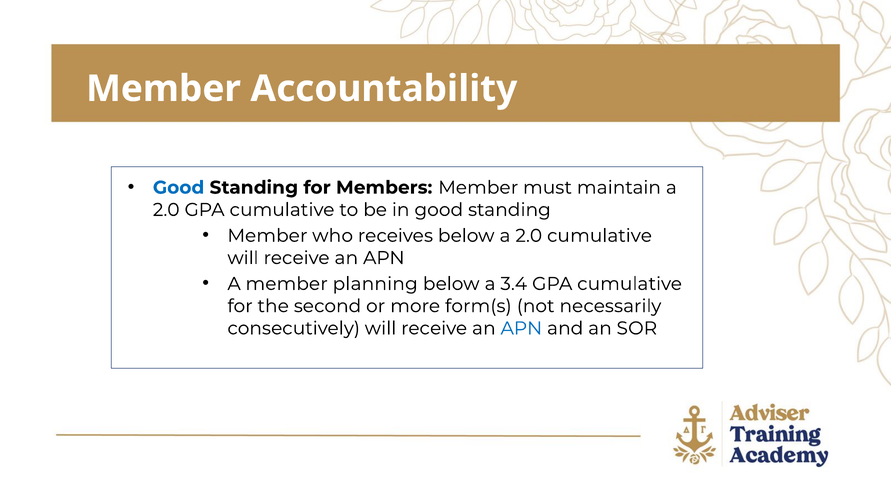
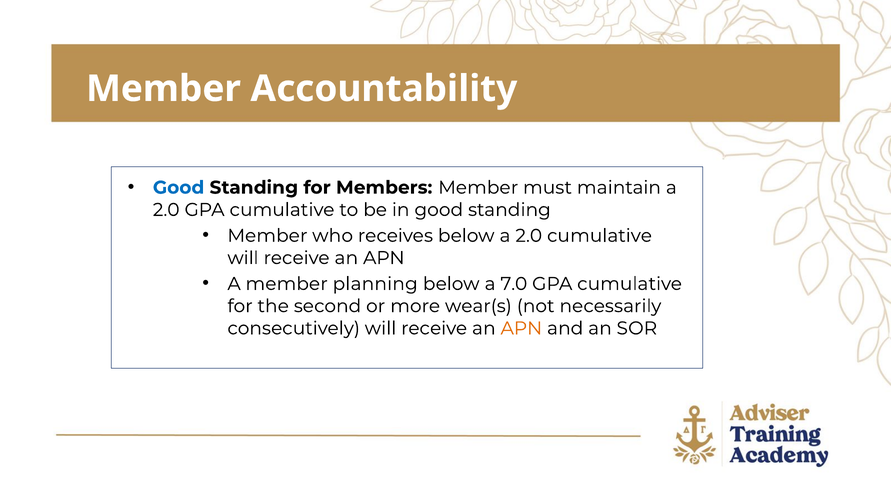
3.4: 3.4 -> 7.0
form(s: form(s -> wear(s
APN at (521, 328) colour: blue -> orange
